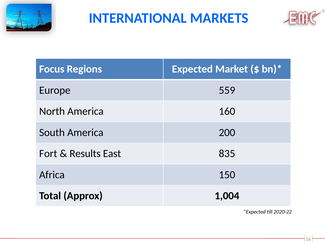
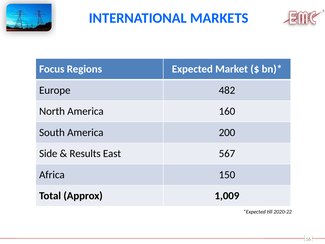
559: 559 -> 482
Fort: Fort -> Side
835: 835 -> 567
1,004: 1,004 -> 1,009
